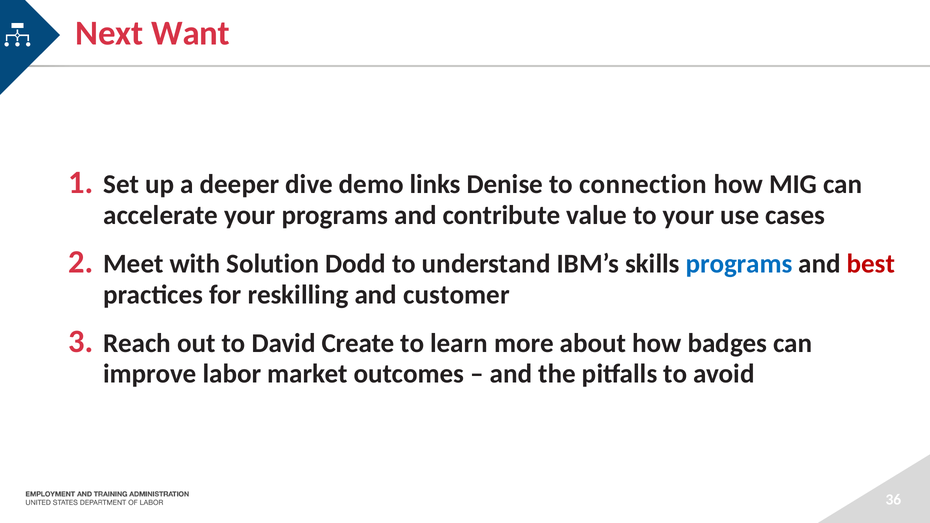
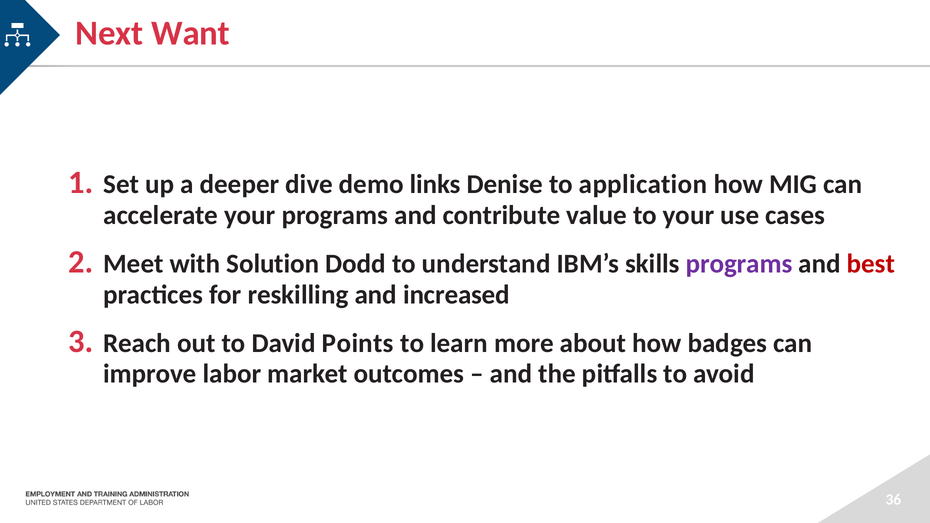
connection: connection -> application
programs at (739, 264) colour: blue -> purple
customer: customer -> increased
Create: Create -> Points
